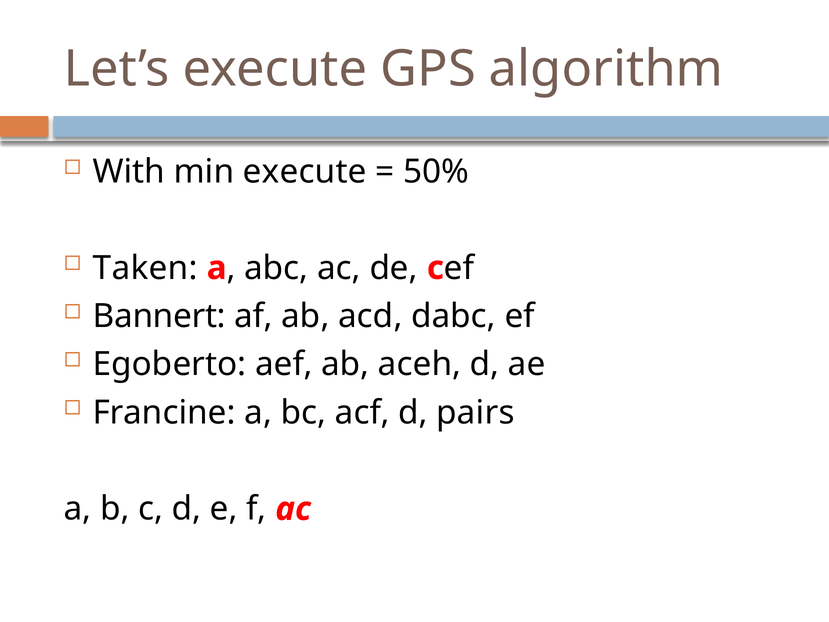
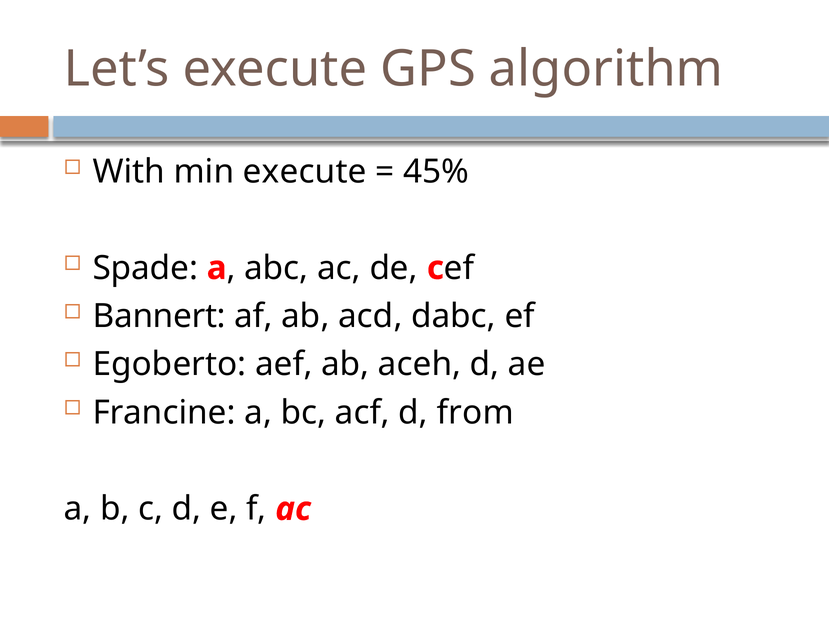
50%: 50% -> 45%
Taken: Taken -> Spade
pairs: pairs -> from
